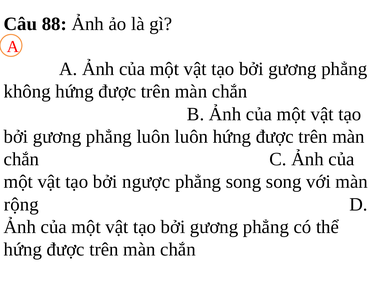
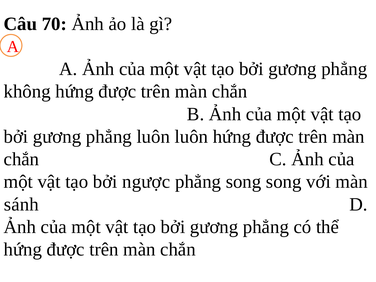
88: 88 -> 70
rộng: rộng -> sánh
